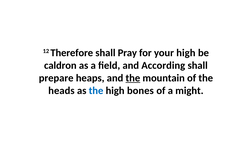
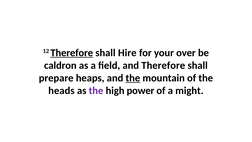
Therefore at (72, 53) underline: none -> present
Pray: Pray -> Hire
your high: high -> over
and According: According -> Therefore
the at (96, 91) colour: blue -> purple
bones: bones -> power
